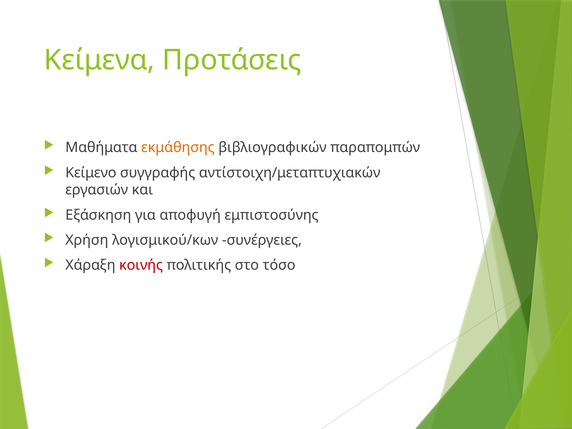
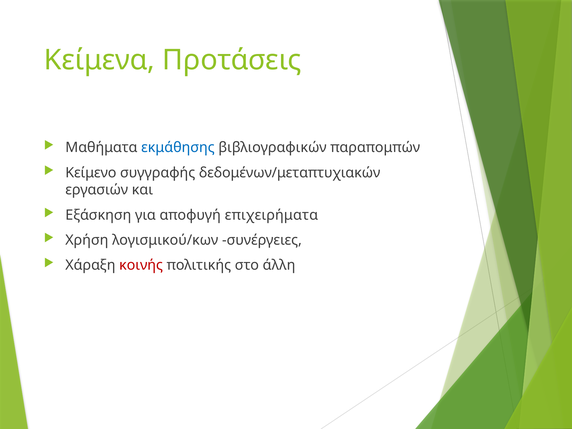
εκμάθησης colour: orange -> blue
αντίστοιχη/μεταπτυχιακών: αντίστοιχη/μεταπτυχιακών -> δεδομένων/μεταπτυχιακών
εμπιστοσύνης: εμπιστοσύνης -> επιχειρήματα
τόσο: τόσο -> άλλη
